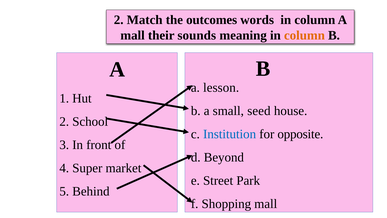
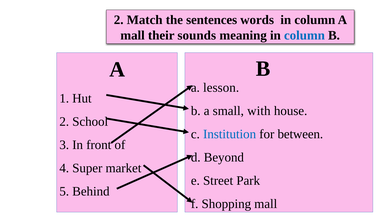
outcomes: outcomes -> sentences
column at (304, 35) colour: orange -> blue
seed: seed -> with
opposite: opposite -> between
